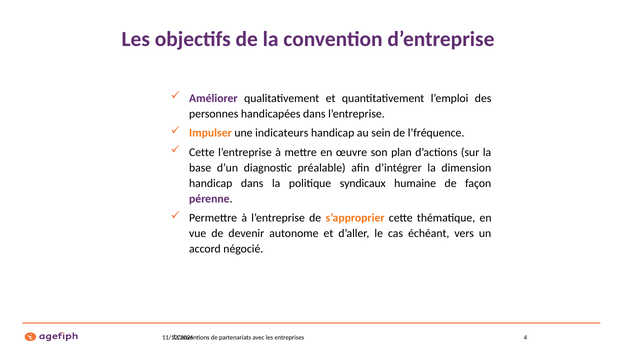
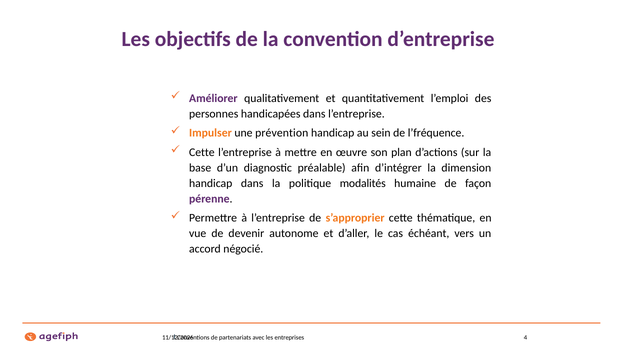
indicateurs: indicateurs -> prévention
syndicaux: syndicaux -> modalités
